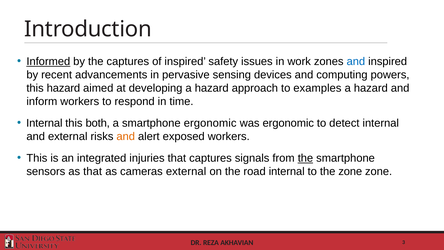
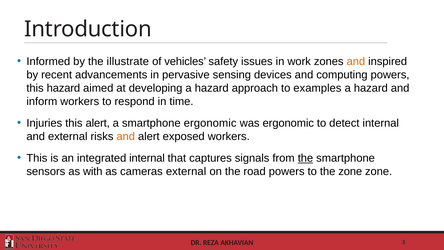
Informed underline: present -> none
the captures: captures -> illustrate
of inspired: inspired -> vehicles
and at (356, 61) colour: blue -> orange
Internal at (44, 123): Internal -> Injuries
this both: both -> alert
integrated injuries: injuries -> internal
as that: that -> with
road internal: internal -> powers
